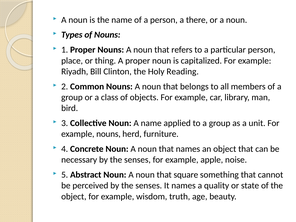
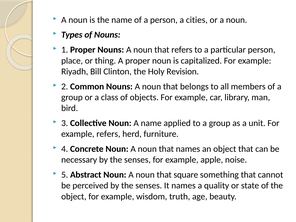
there: there -> cities
Reading: Reading -> Revision
example nouns: nouns -> refers
